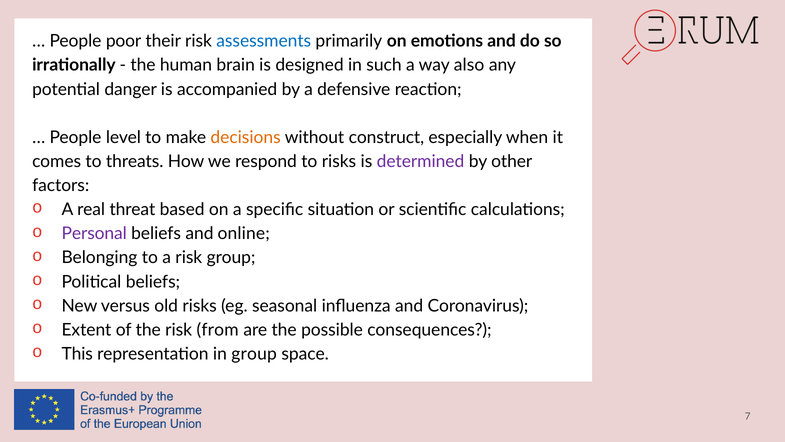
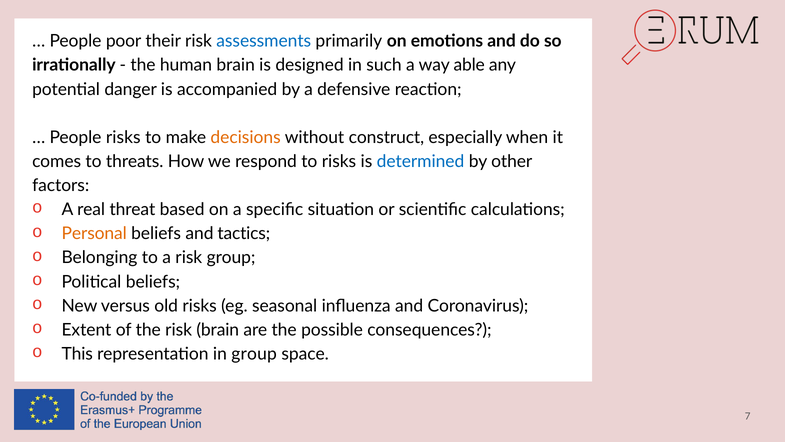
also: also -> able
People level: level -> risks
determined colour: purple -> blue
Personal colour: purple -> orange
online: online -> tactics
risk from: from -> brain
